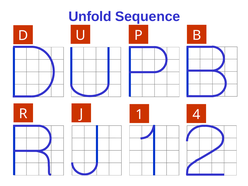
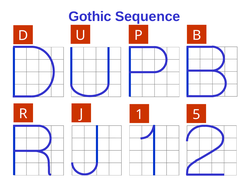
Unfold: Unfold -> Gothic
4: 4 -> 5
